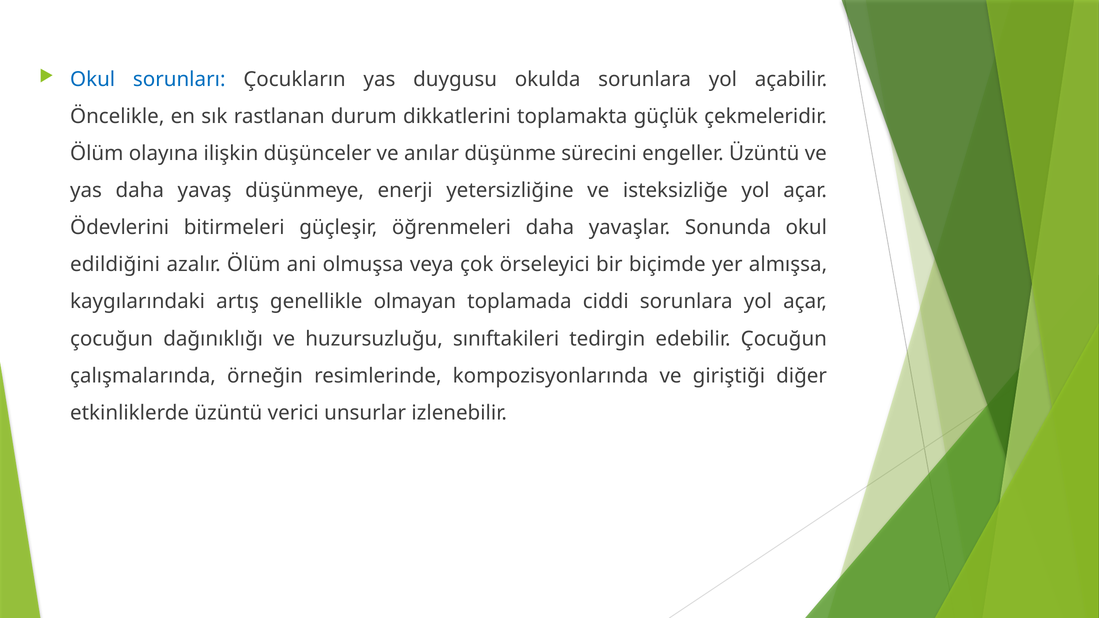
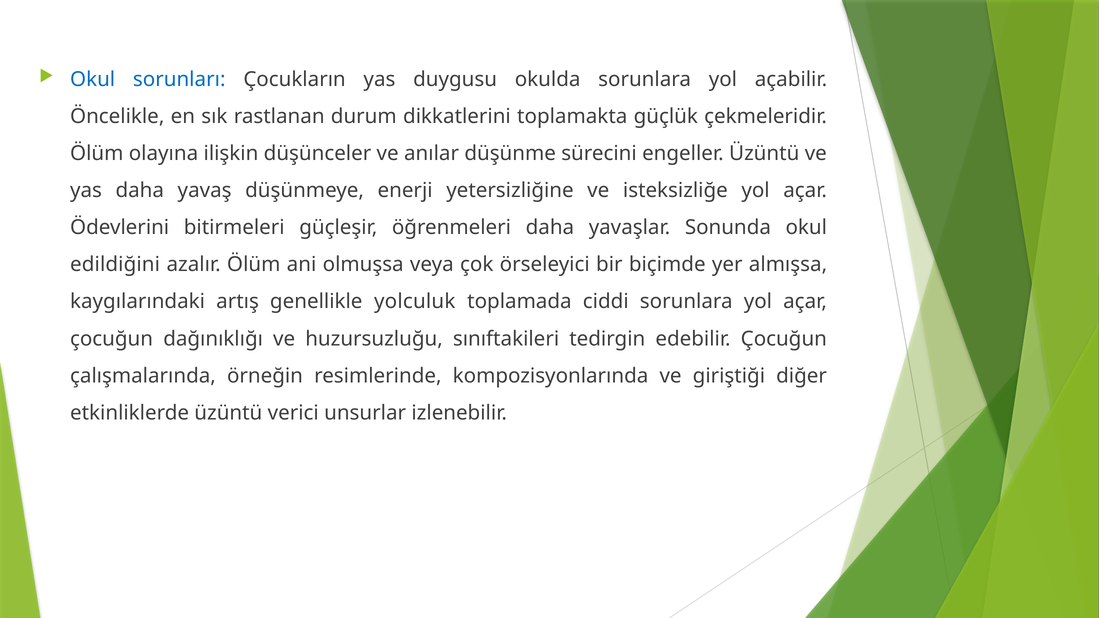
olmayan: olmayan -> yolculuk
